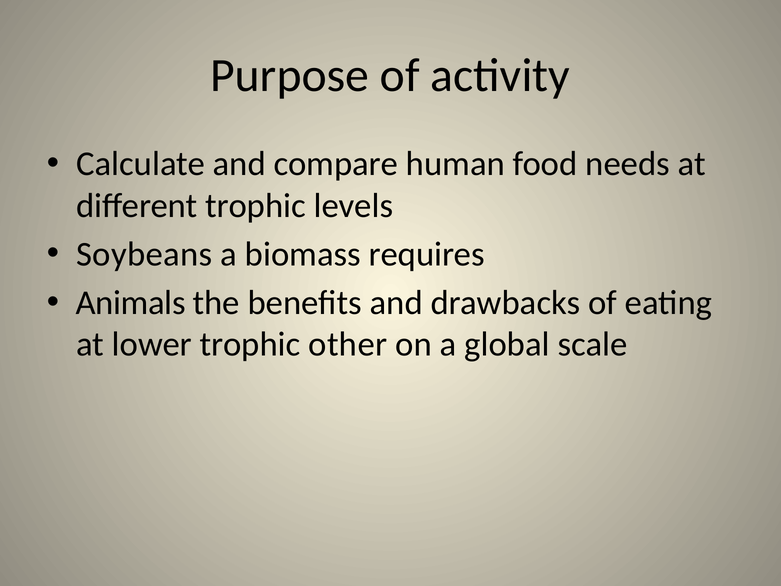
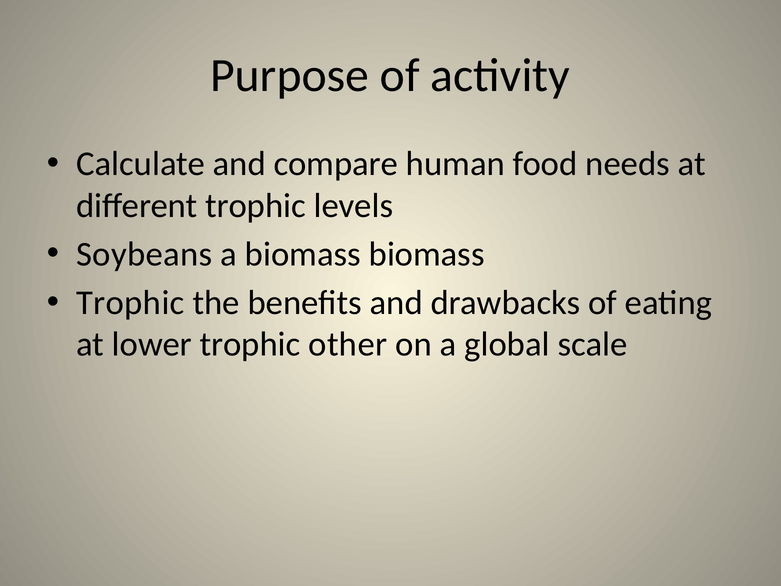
biomass requires: requires -> biomass
Animals at (131, 303): Animals -> Trophic
